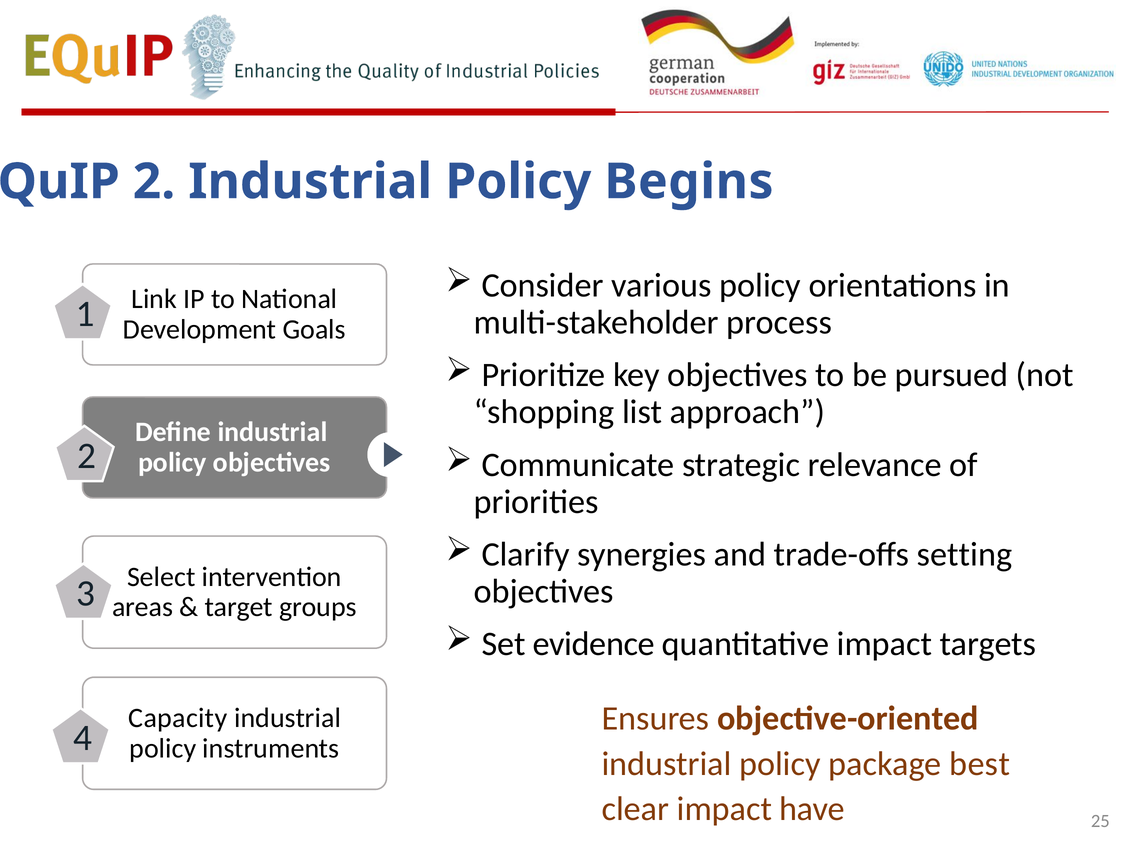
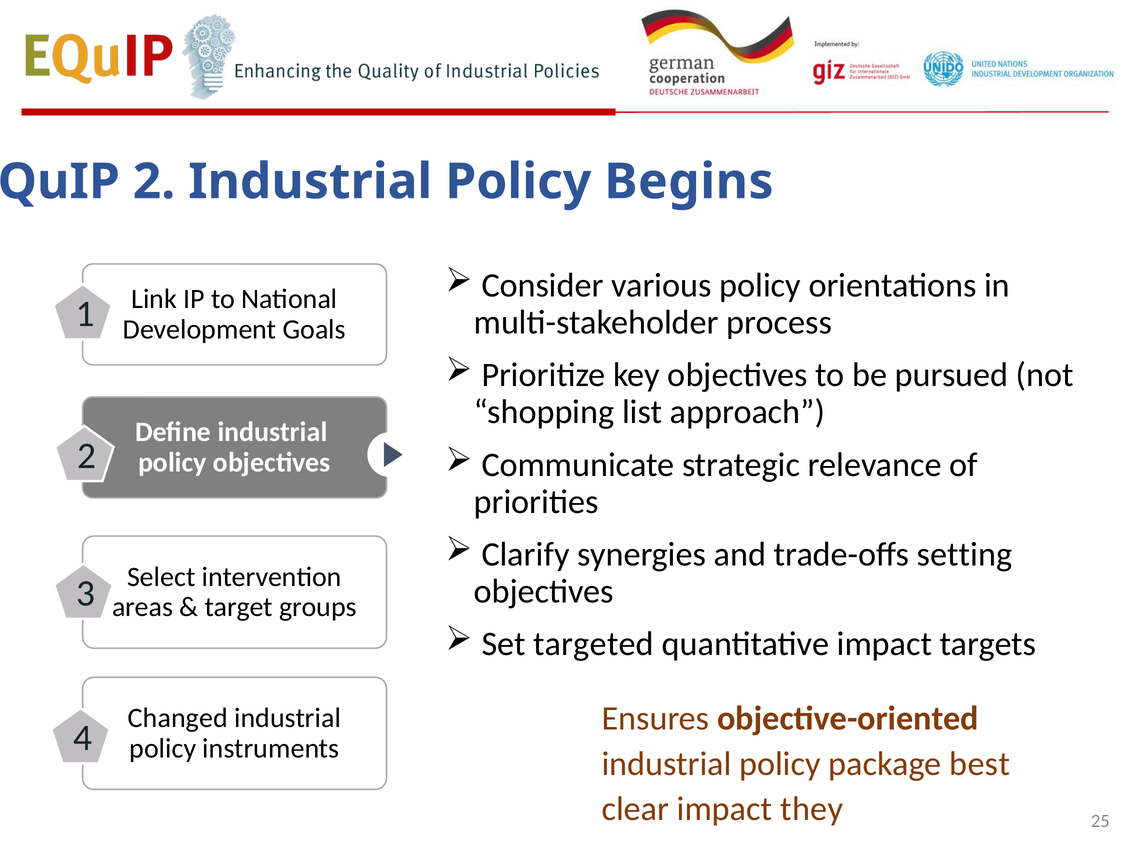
evidence: evidence -> targeted
Capacity: Capacity -> Changed
have: have -> they
